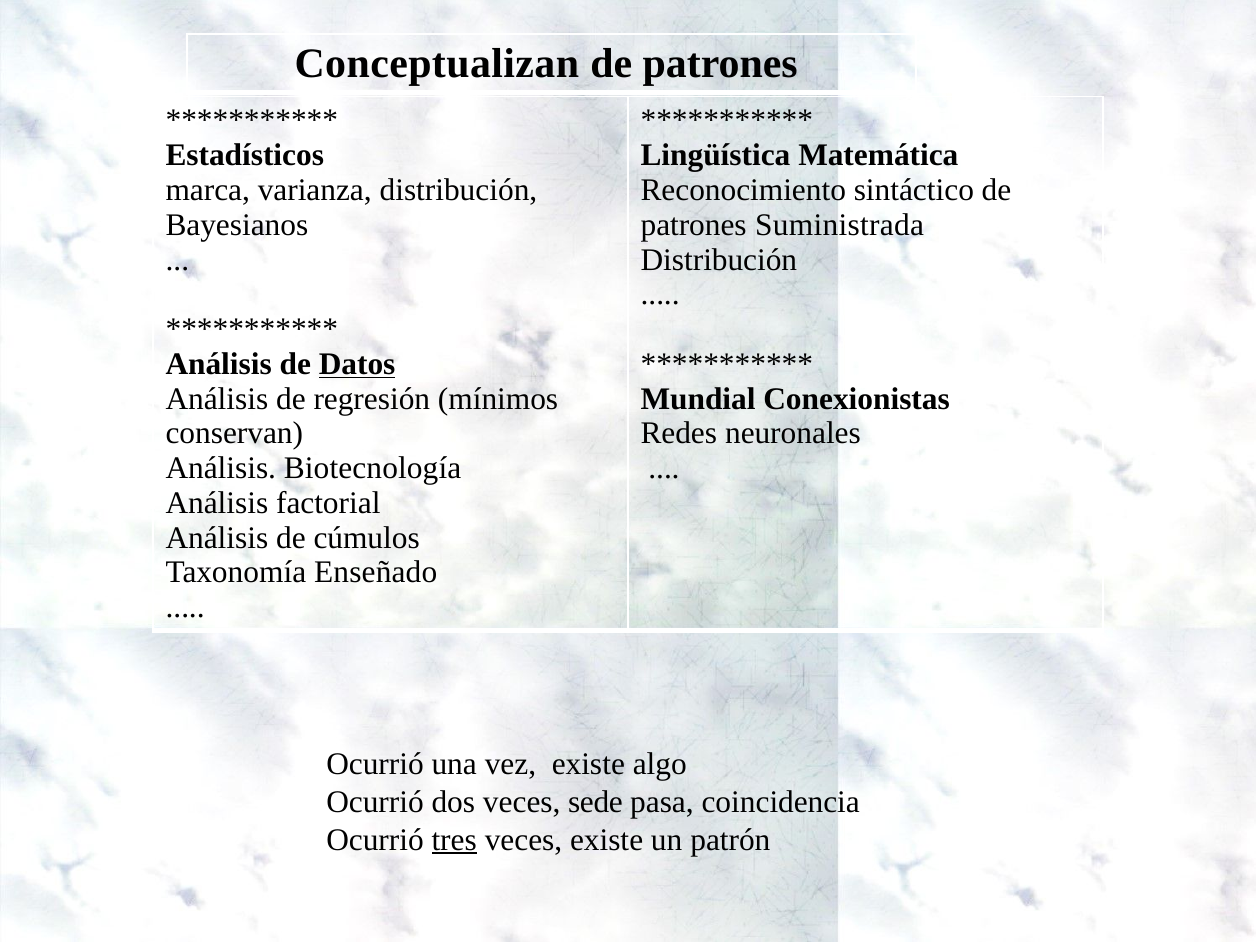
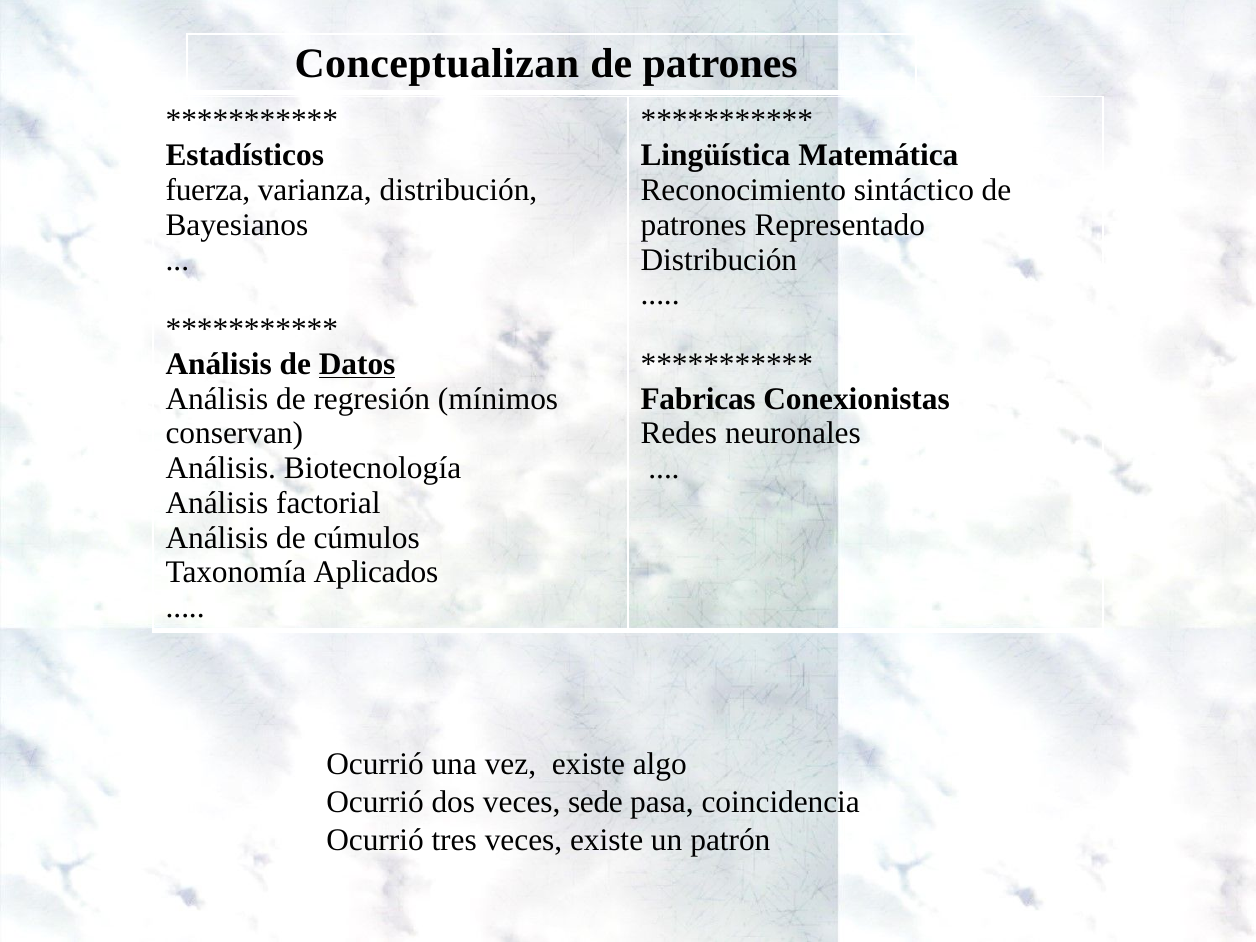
marca: marca -> fuerza
Suministrada: Suministrada -> Representado
Mundial: Mundial -> Fabricas
Enseñado: Enseñado -> Aplicados
tres underline: present -> none
